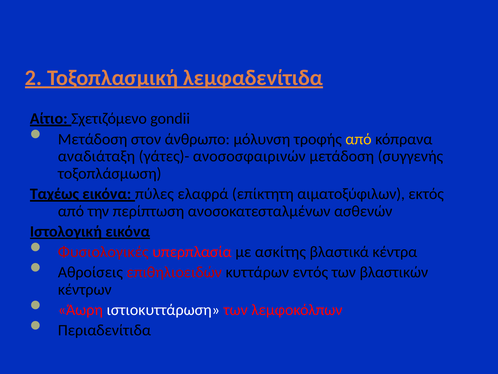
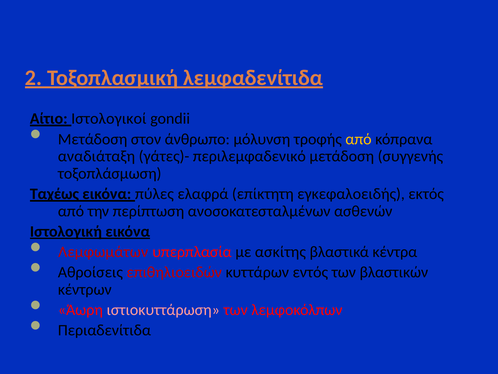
Σχετιζόμενο: Σχετιζόμενο -> Ιστολογικοί
ανοσοσφαιρινών: ανοσοσφαιρινών -> περιλεμφαδενικό
αιματοξύφιλων: αιματοξύφιλων -> εγκεφαλοειδής
Φυσιολογικές: Φυσιολογικές -> Λεμφωμάτων
ιστιοκυττάρωση colour: white -> pink
